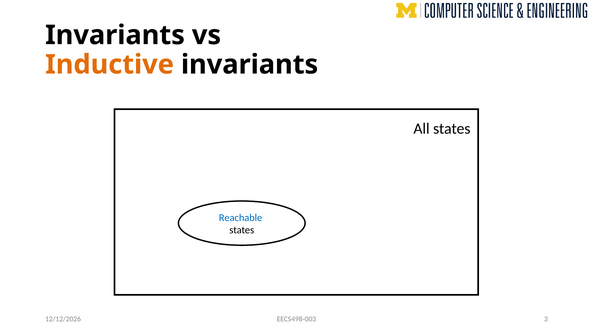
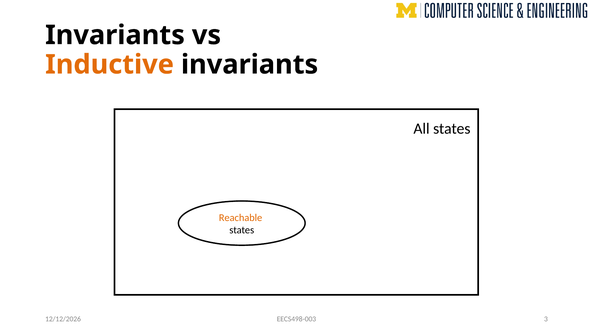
Reachable colour: blue -> orange
